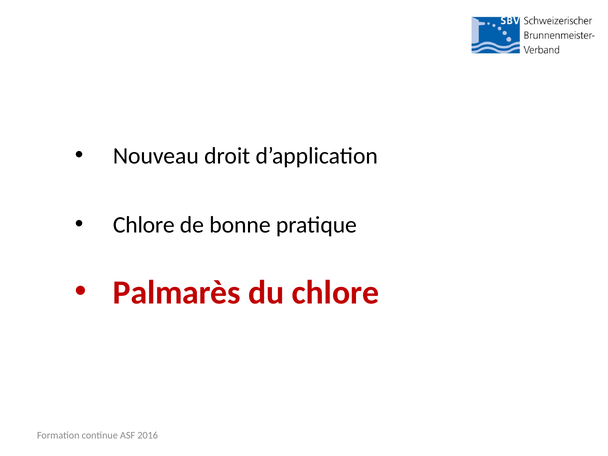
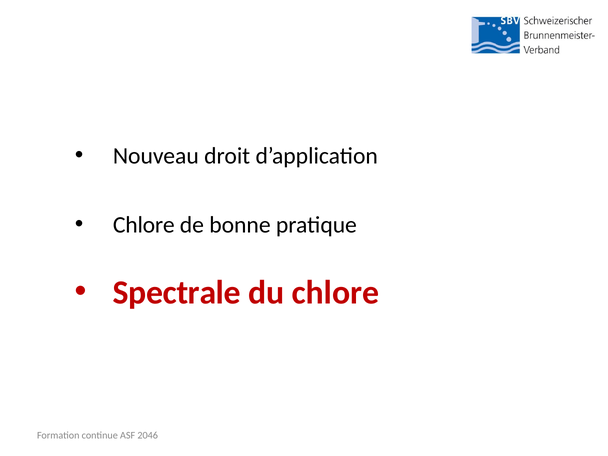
Palmarès: Palmarès -> Spectrale
2016: 2016 -> 2046
